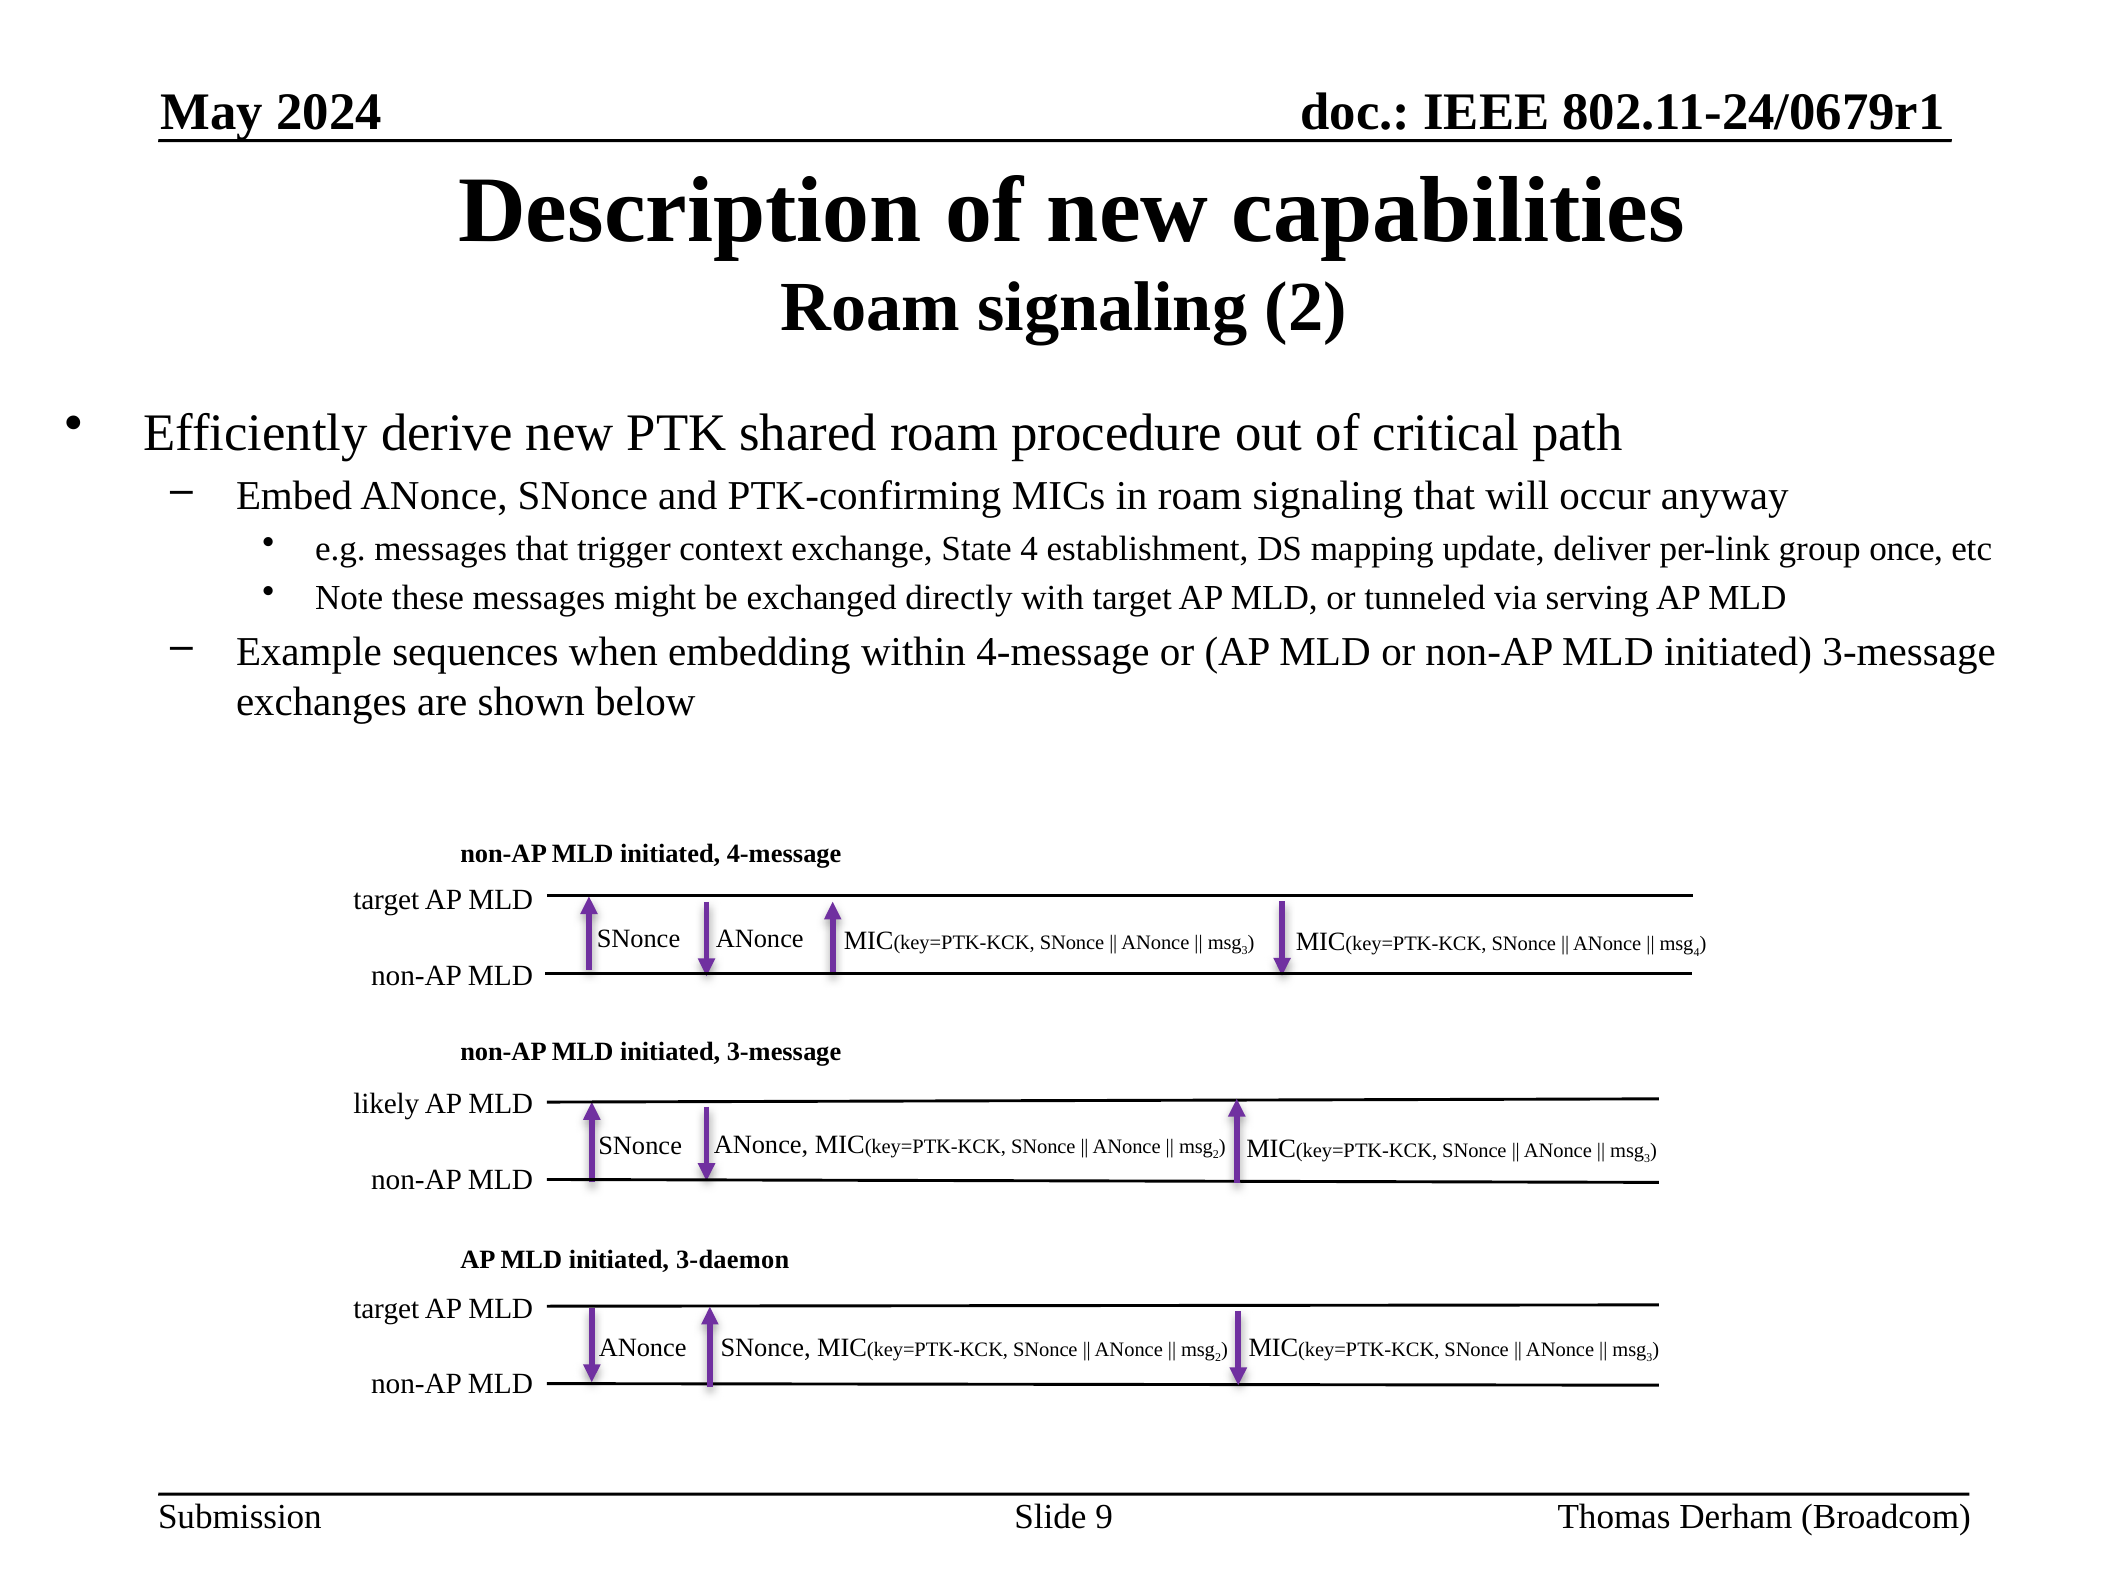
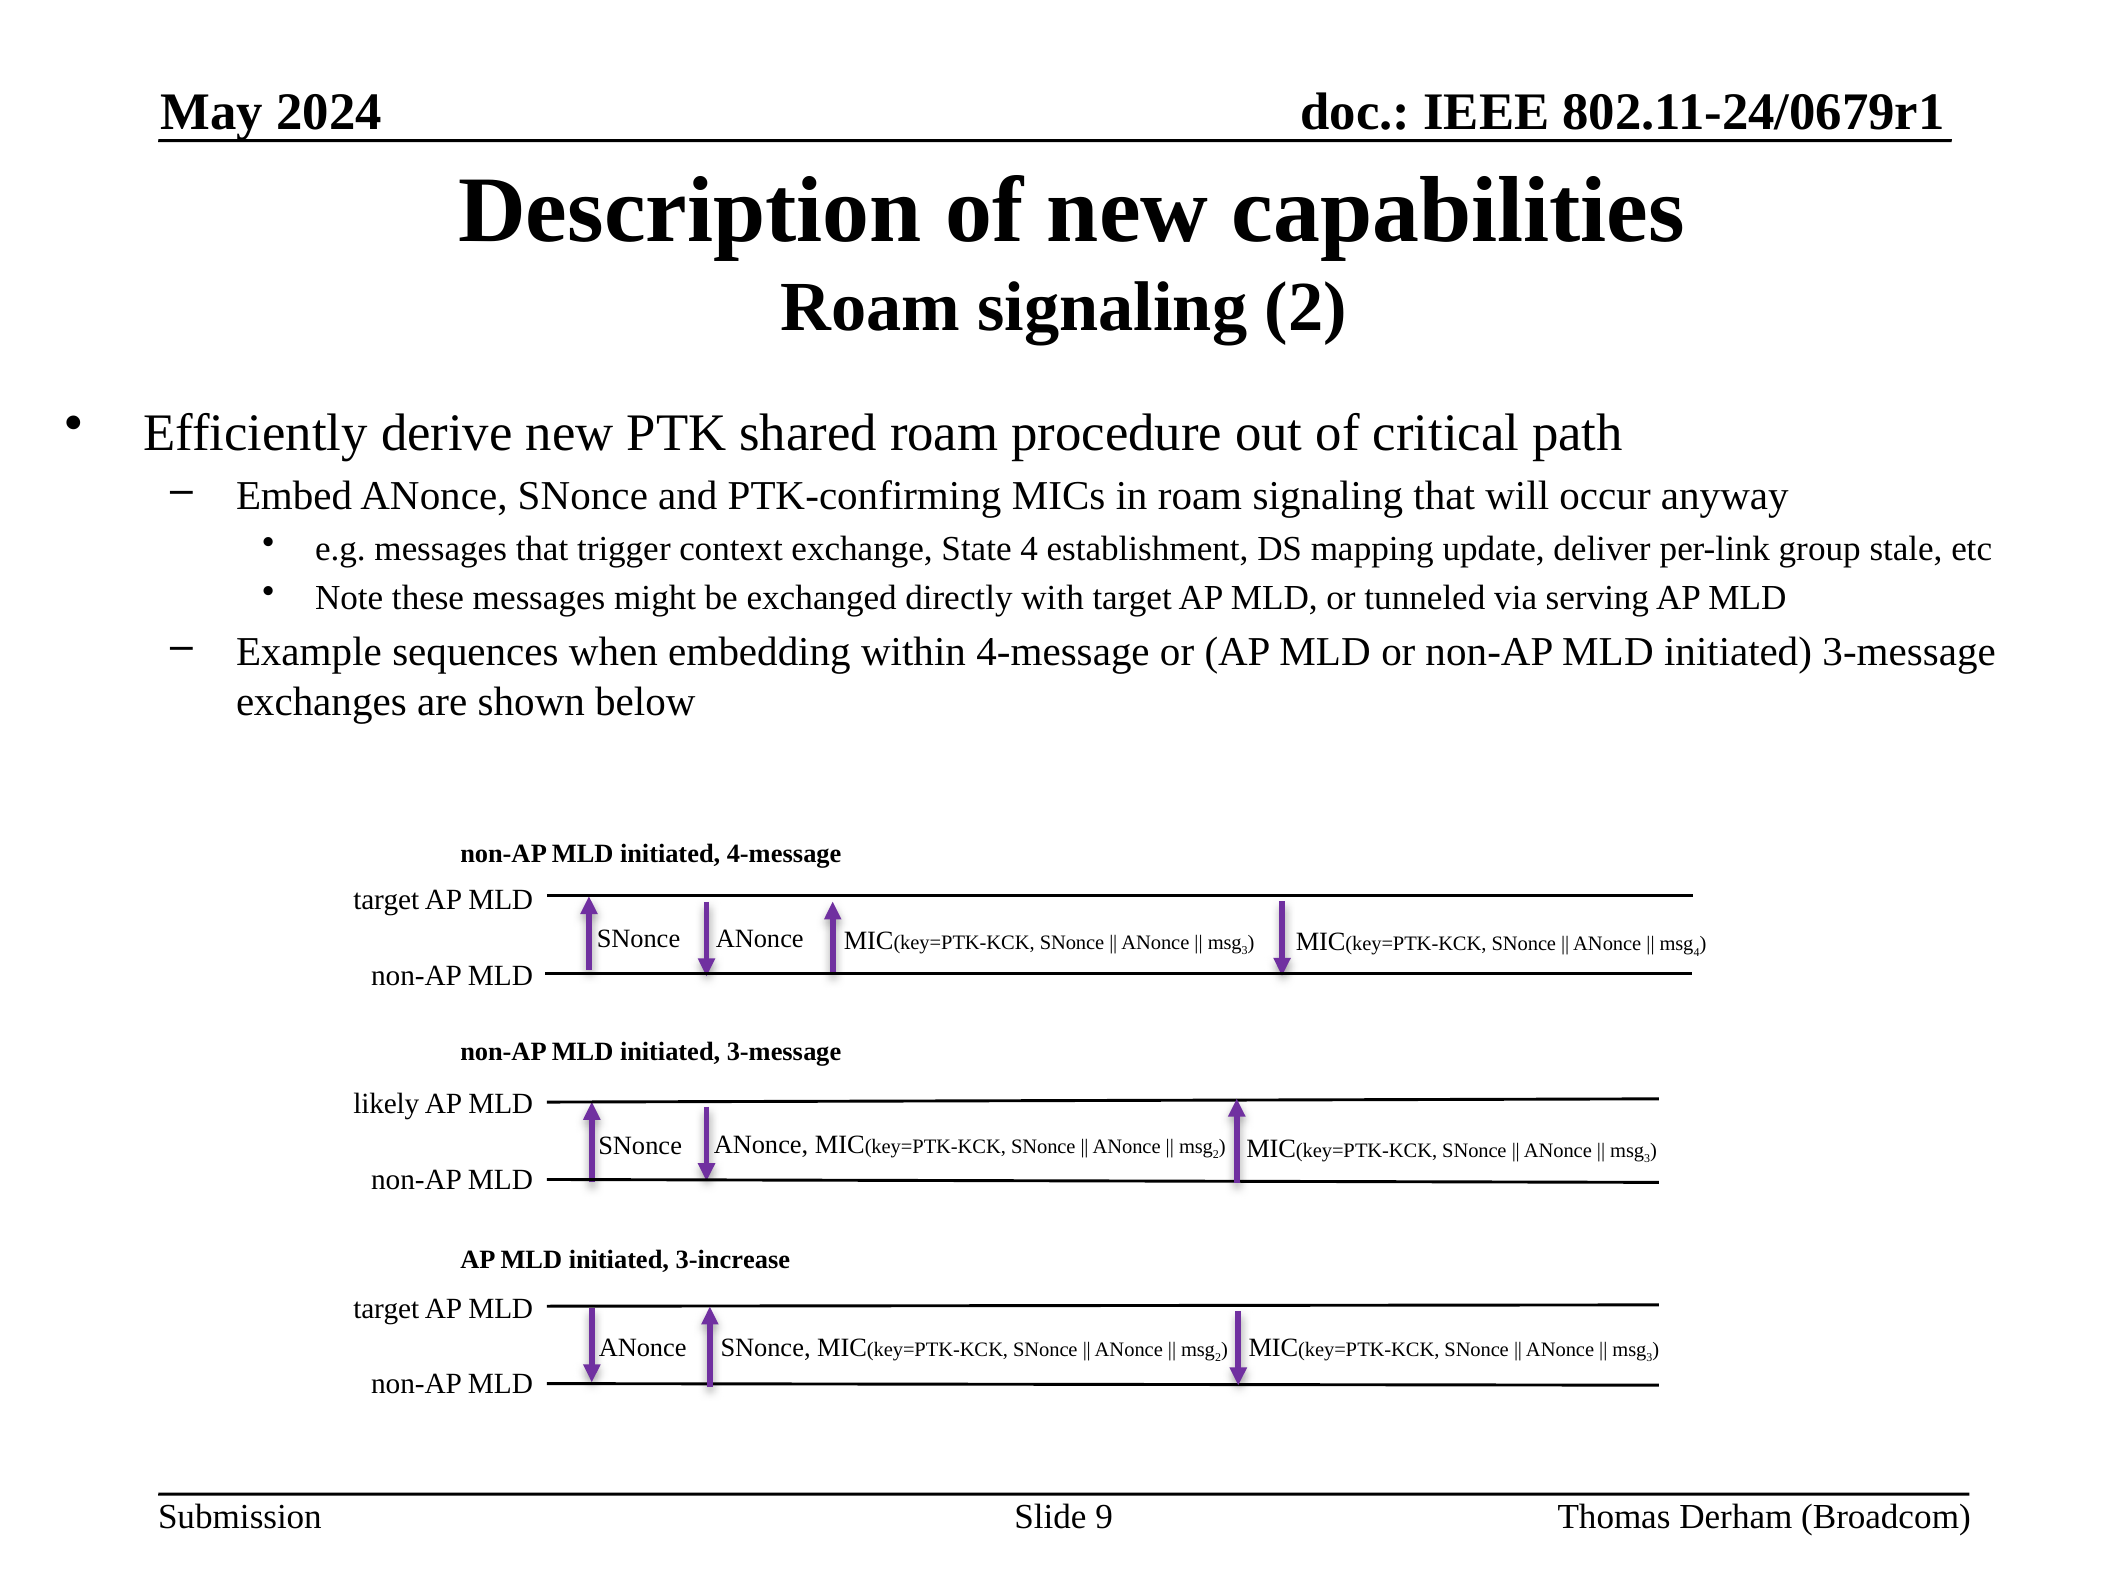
once: once -> stale
3-daemon: 3-daemon -> 3-increase
